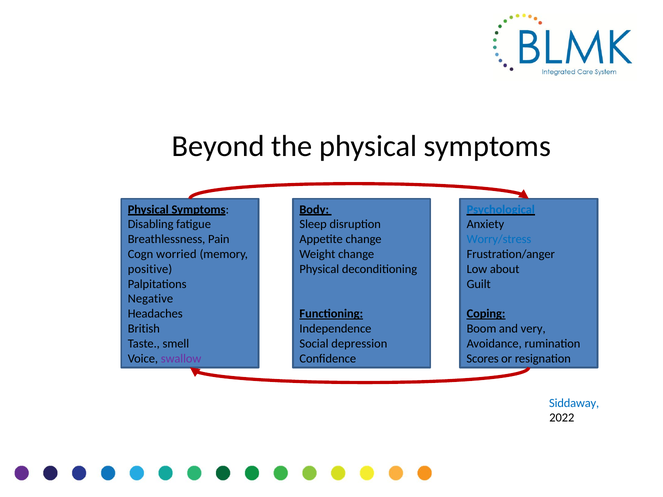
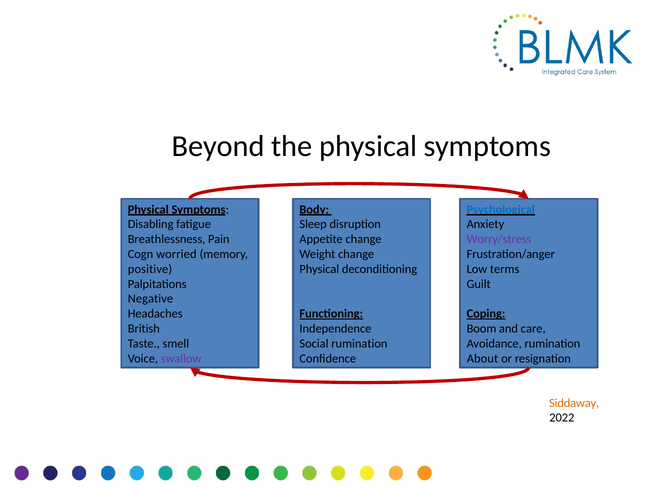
Worry/stress colour: blue -> purple
about: about -> terms
very: very -> care
Social depression: depression -> rumination
Scores: Scores -> About
Siddaway colour: blue -> orange
